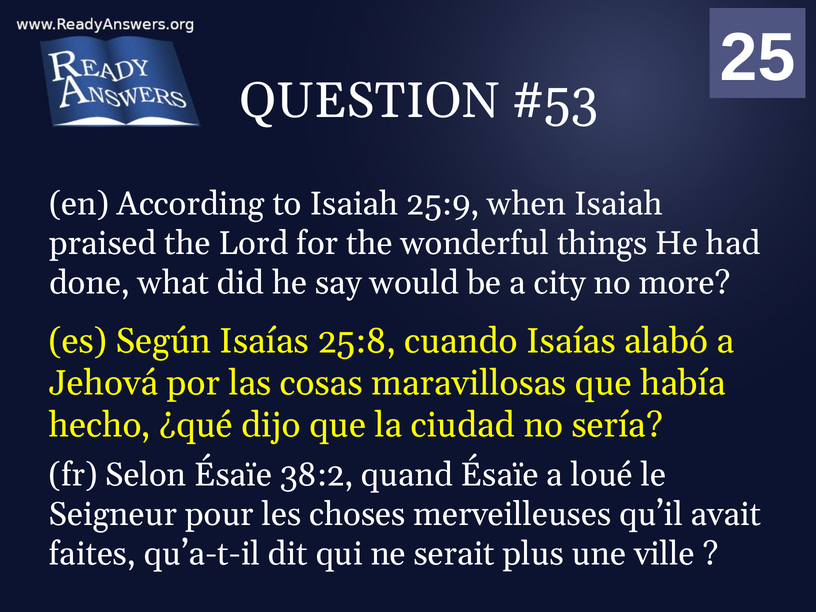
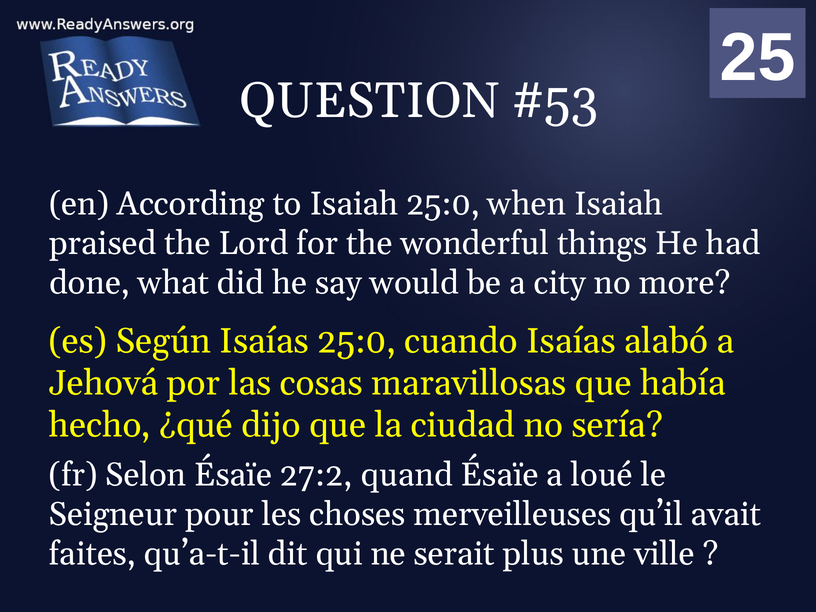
Isaiah 25:9: 25:9 -> 25:0
Isaías 25:8: 25:8 -> 25:0
38:2: 38:2 -> 27:2
